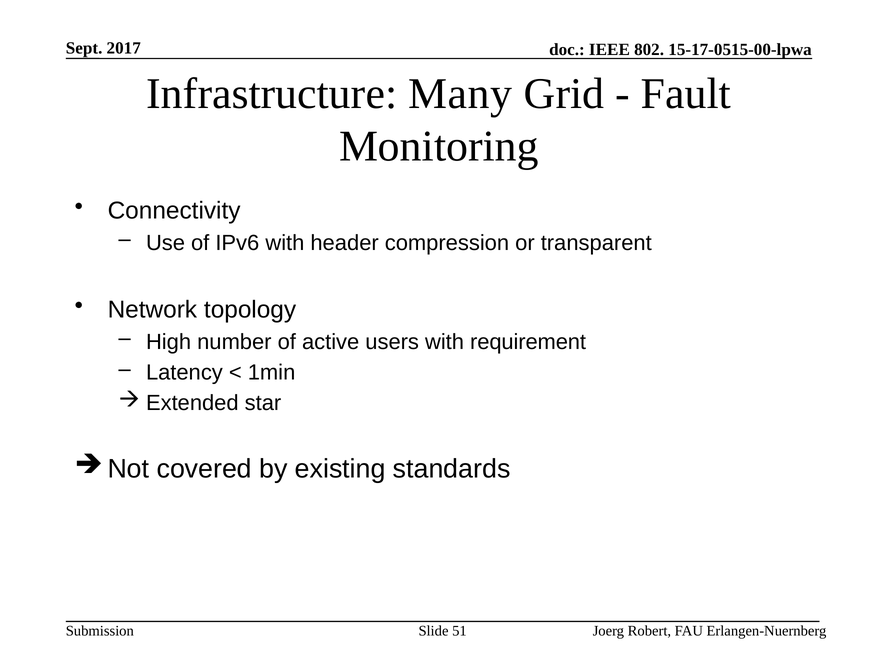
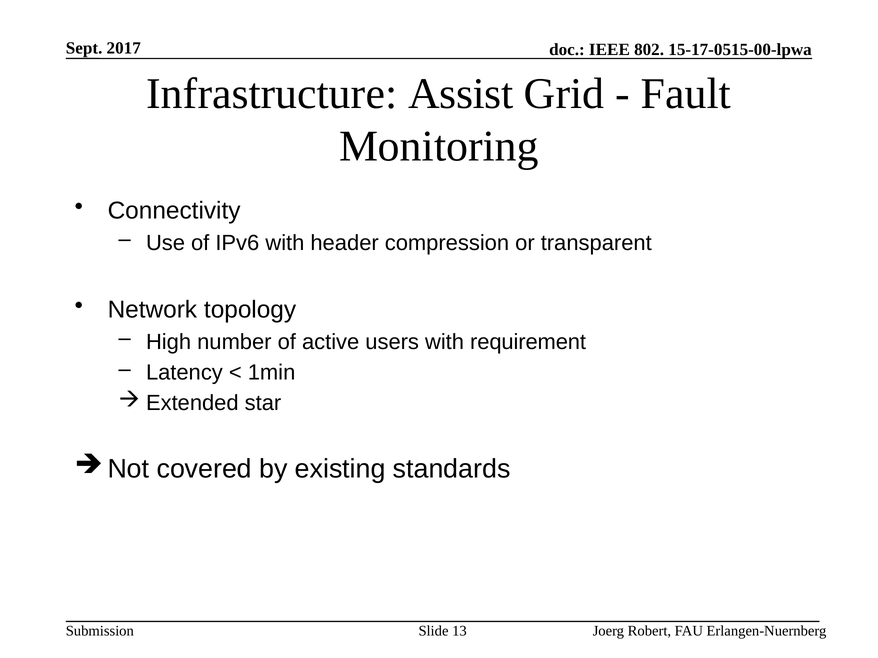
Many: Many -> Assist
51: 51 -> 13
